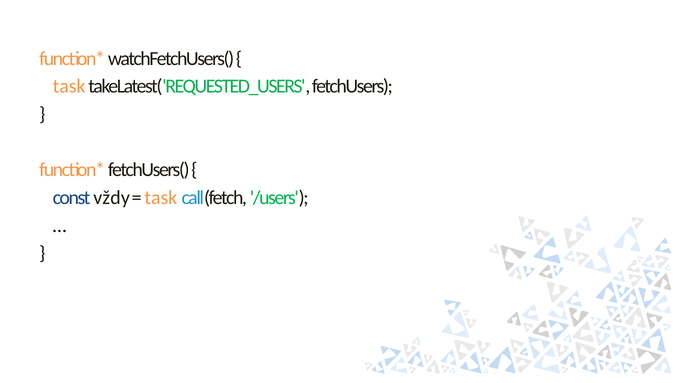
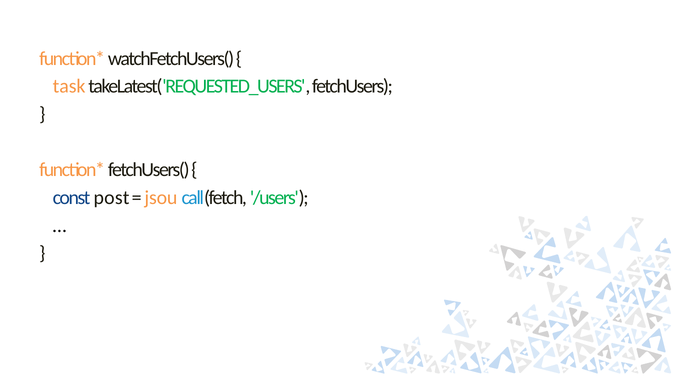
vždy: vždy -> post
task at (161, 198): task -> jsou
